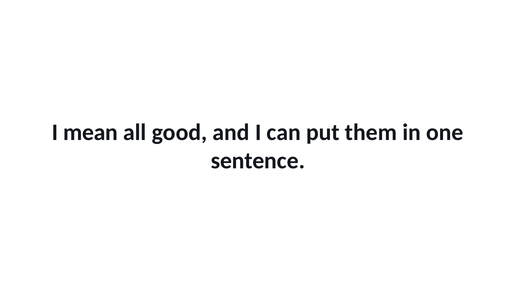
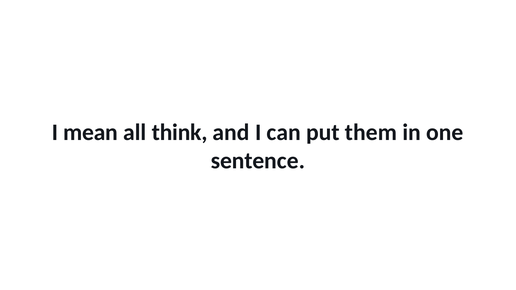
good: good -> think
